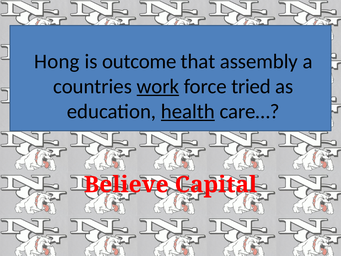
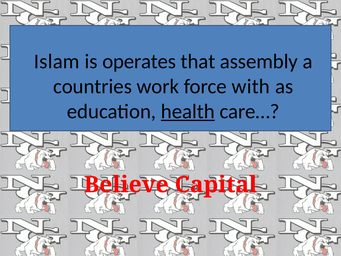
Hong: Hong -> Islam
outcome: outcome -> operates
work underline: present -> none
tried: tried -> with
